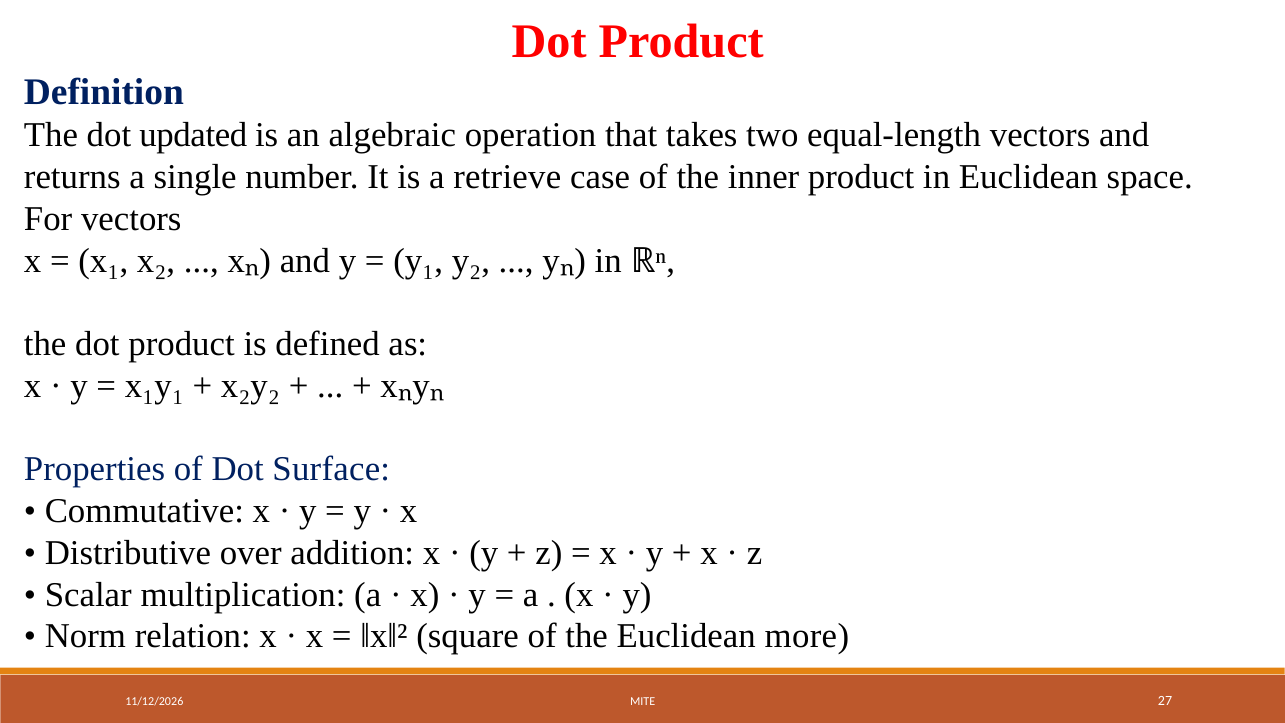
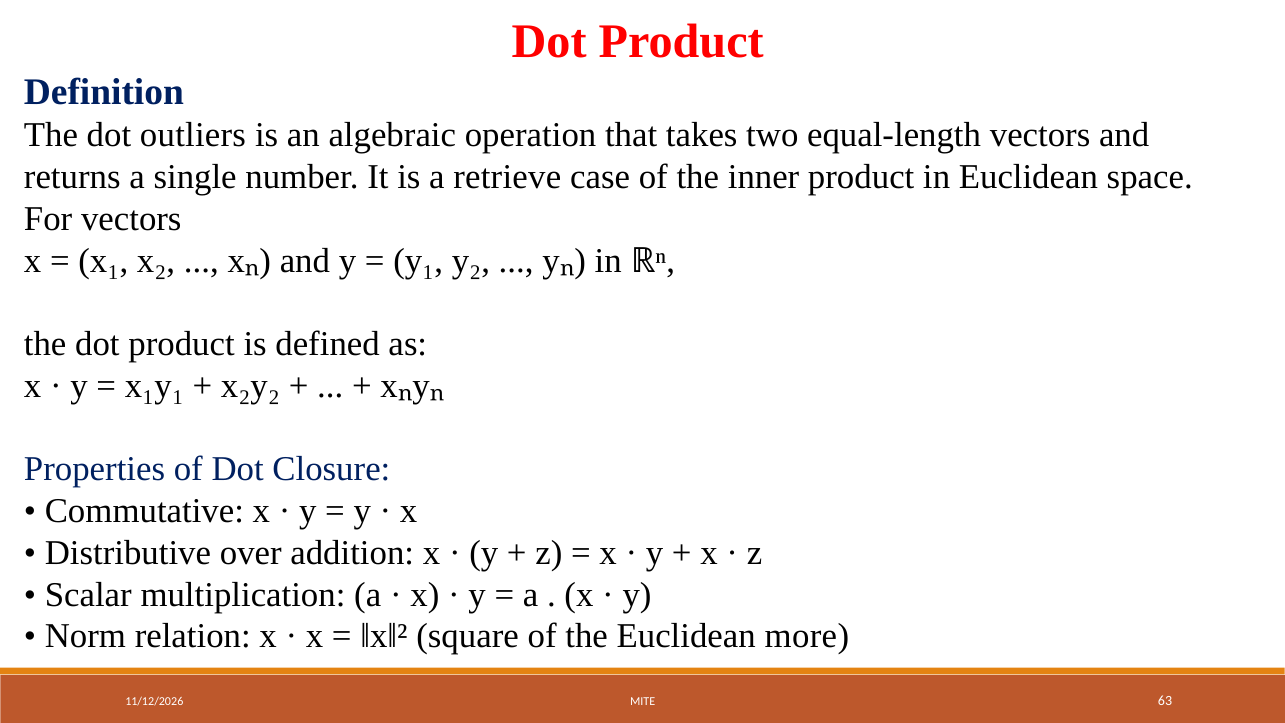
updated: updated -> outliers
Surface: Surface -> Closure
27: 27 -> 63
